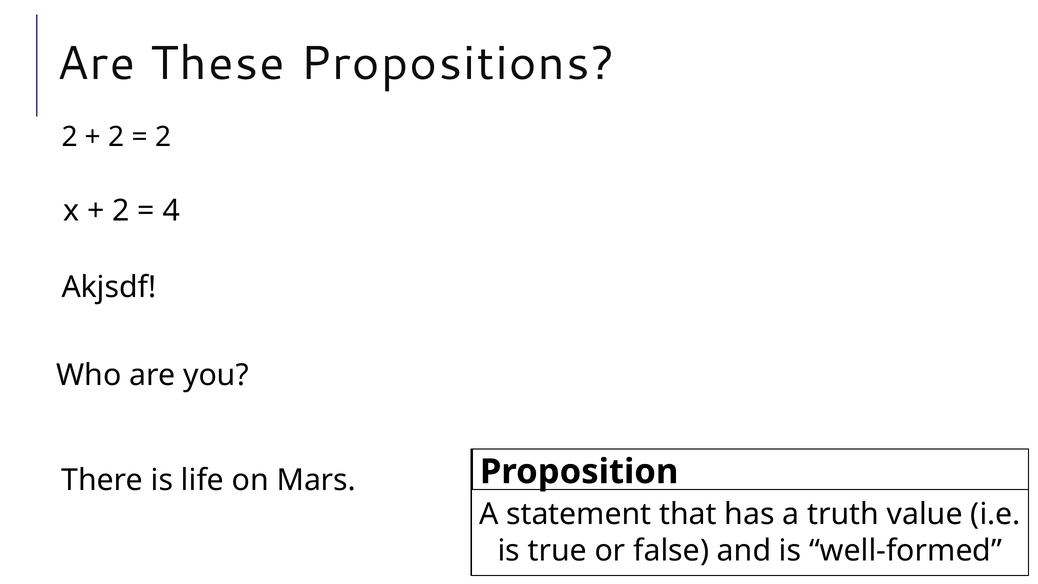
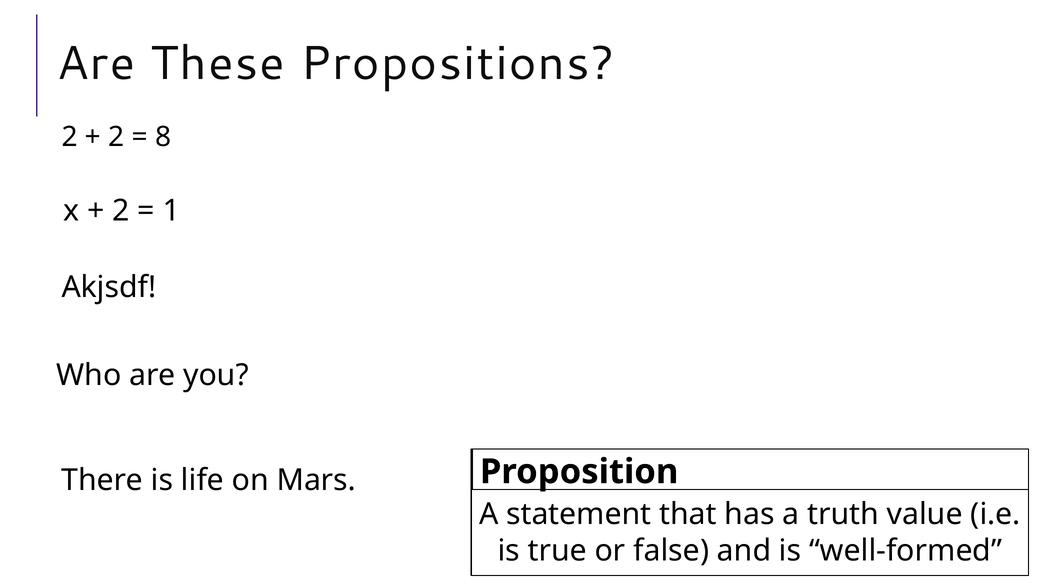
2 at (163, 137): 2 -> 8
4: 4 -> 1
